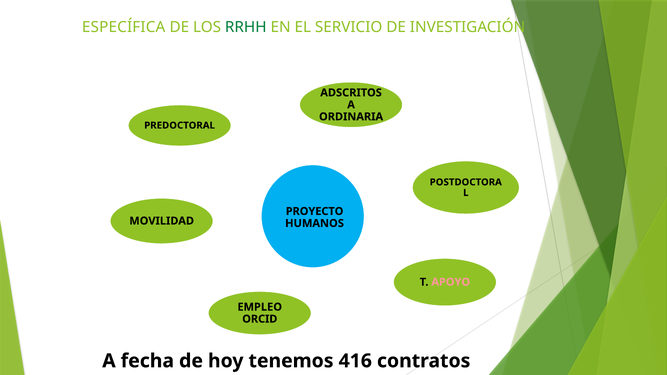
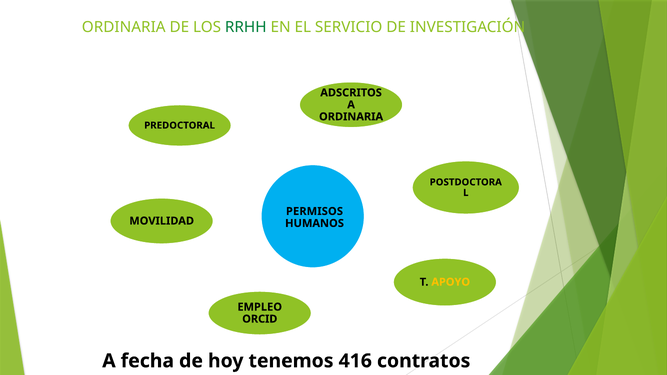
ESPECÍFICA at (124, 27): ESPECÍFICA -> ORDINARIA
PROYECTO: PROYECTO -> PERMISOS
APOYO colour: pink -> yellow
